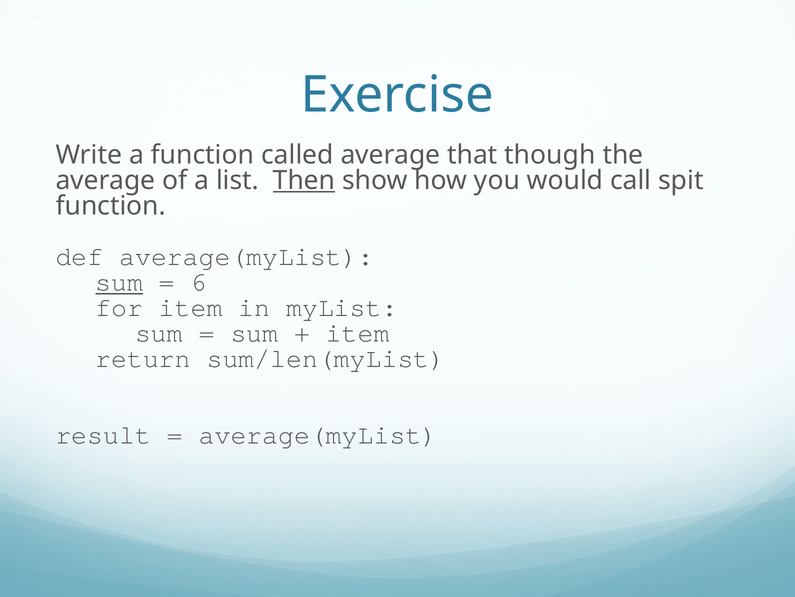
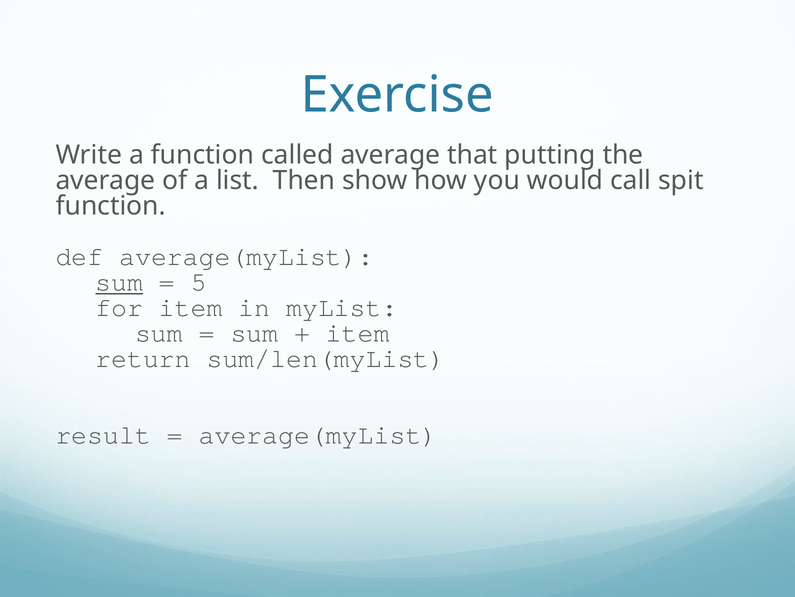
though: though -> putting
Then underline: present -> none
6: 6 -> 5
